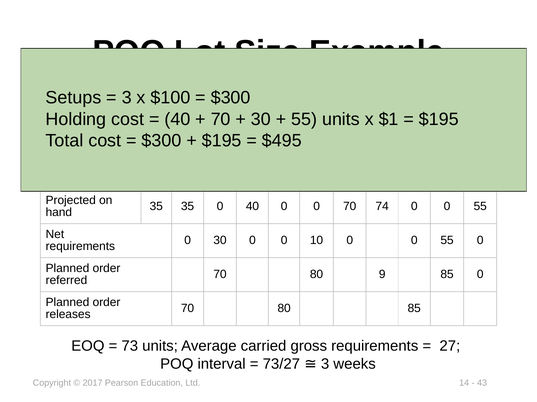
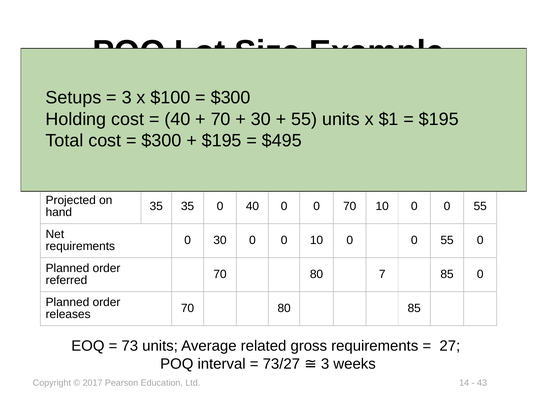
70 74: 74 -> 10
80 9: 9 -> 7
carried: carried -> related
